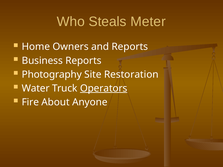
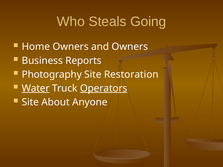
Meter: Meter -> Going
and Reports: Reports -> Owners
Water underline: none -> present
Fire at (30, 102): Fire -> Site
